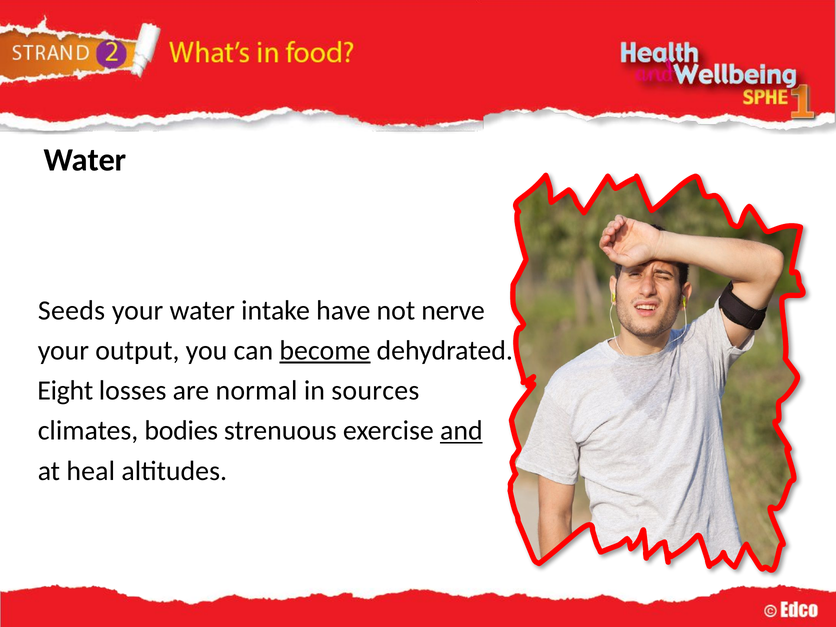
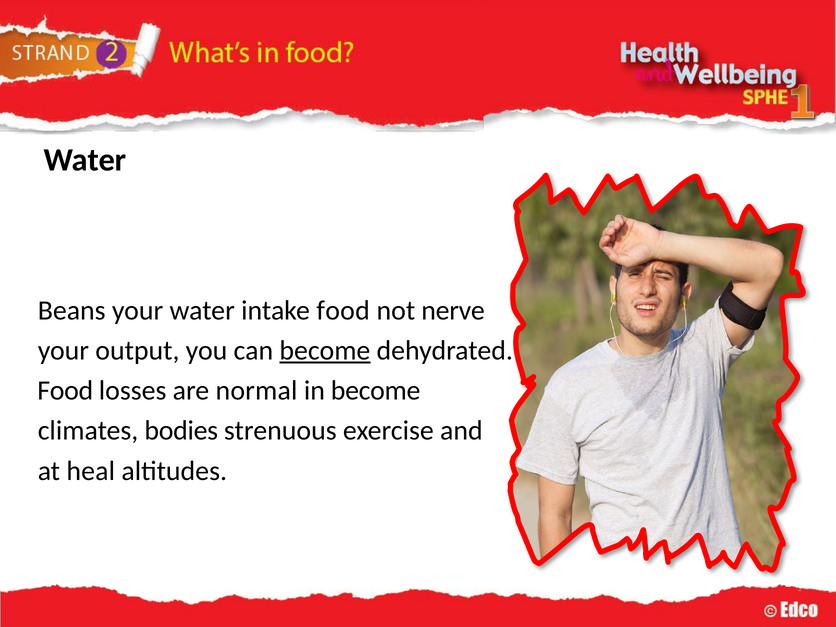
Seeds: Seeds -> Beans
intake have: have -> food
Eight at (65, 391): Eight -> Food
in sources: sources -> become
and underline: present -> none
